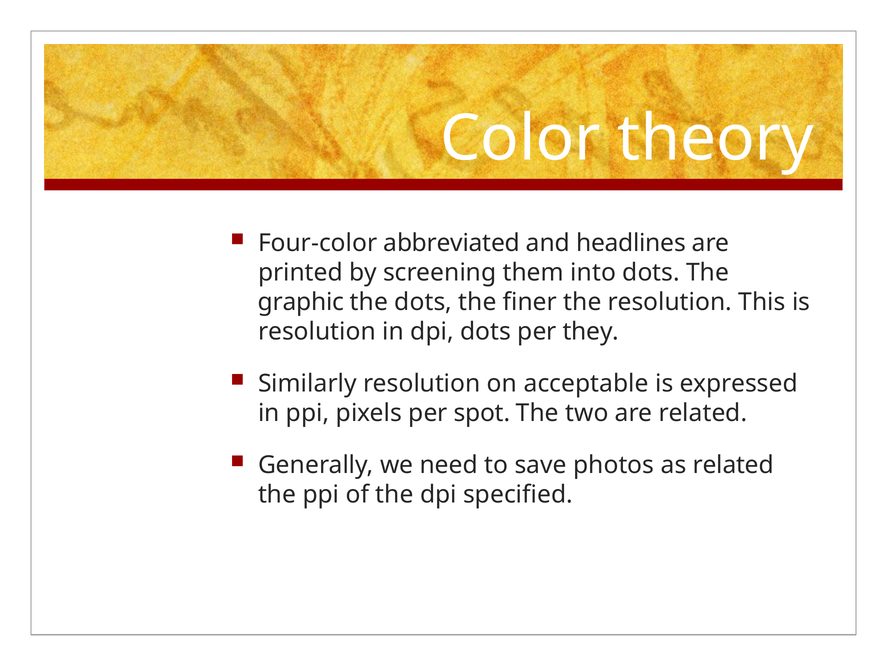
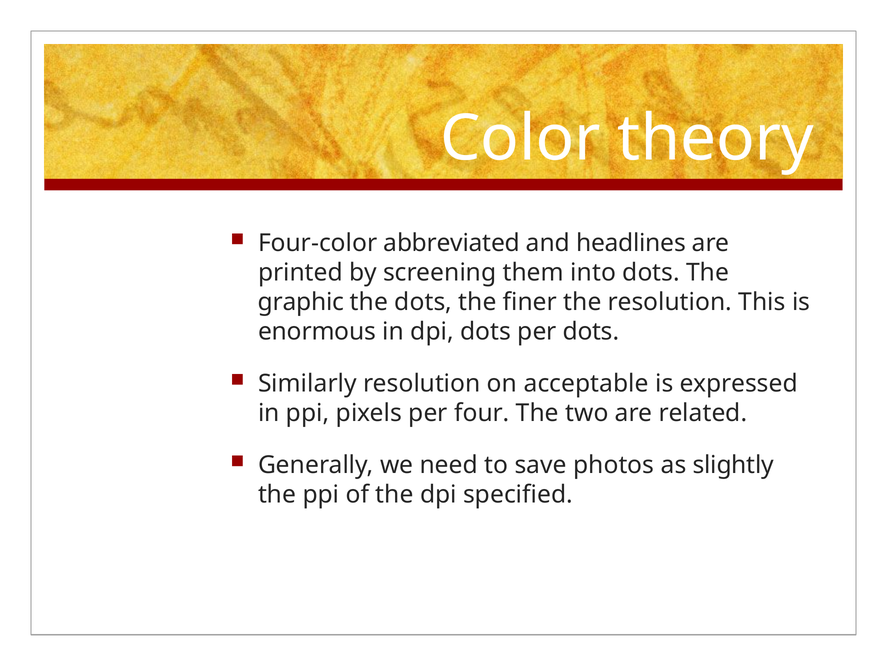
resolution at (317, 331): resolution -> enormous
per they: they -> dots
spot: spot -> four
as related: related -> slightly
